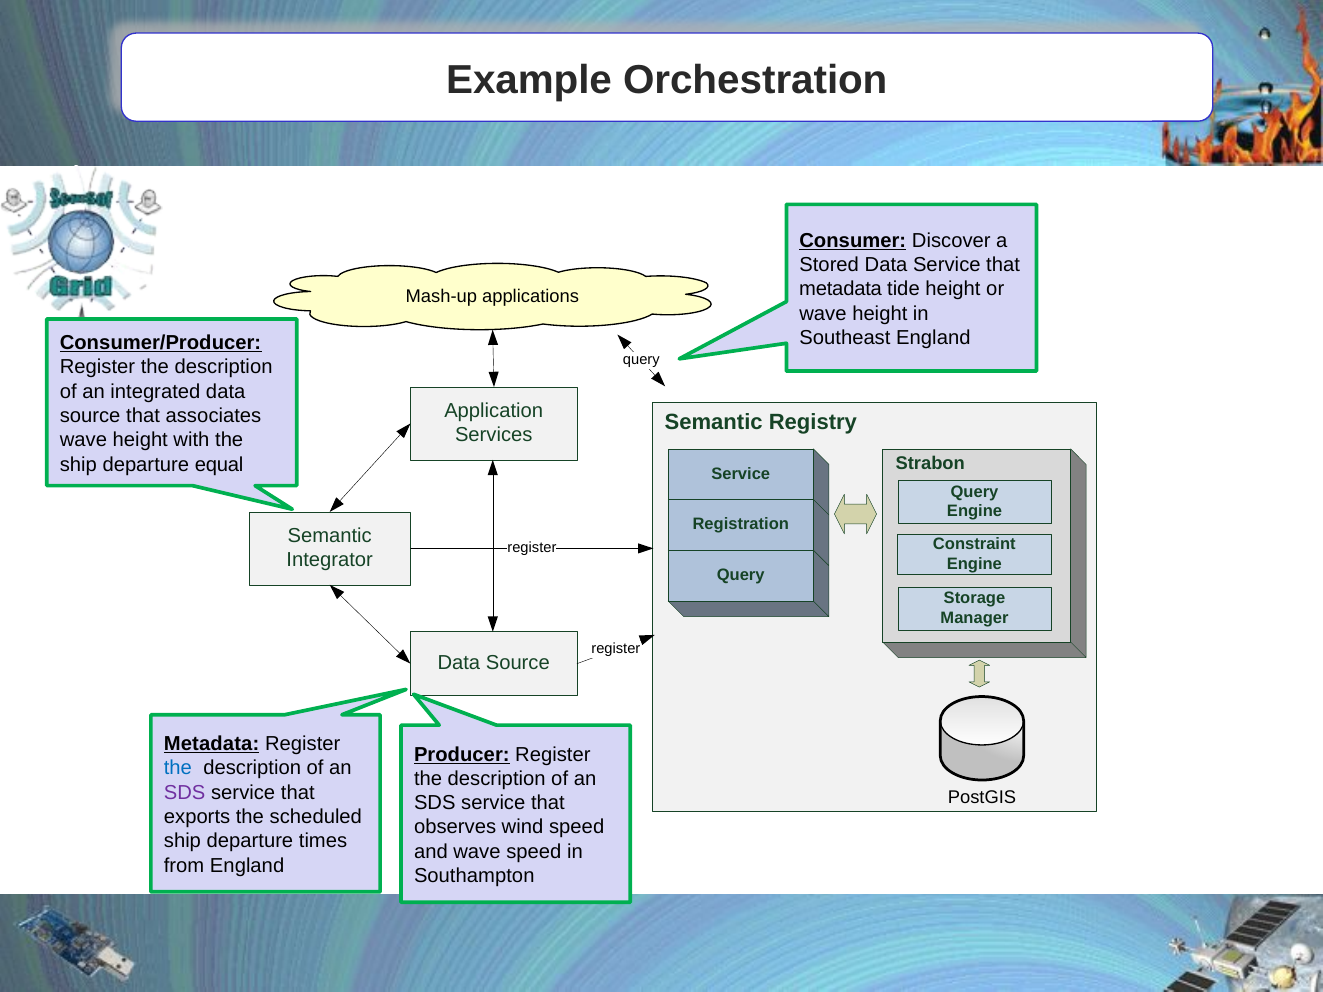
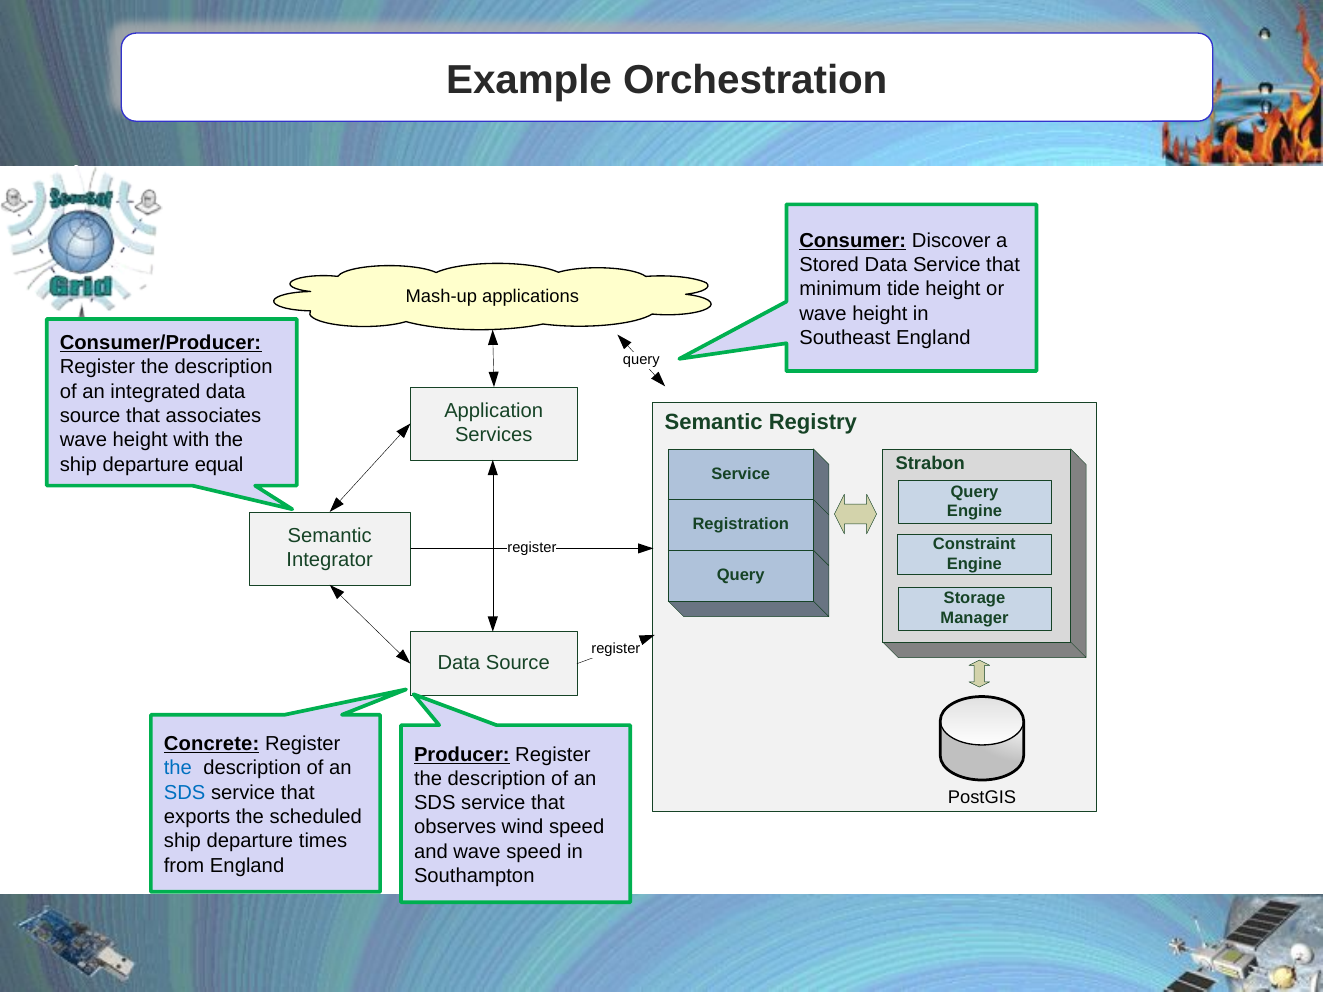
metadata at (841, 289): metadata -> minimum
Metadata at (212, 744): Metadata -> Concrete
SDS at (185, 793) colour: purple -> blue
